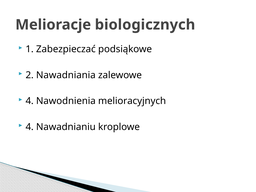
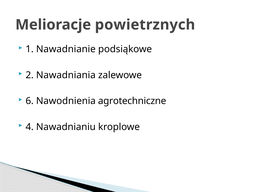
biologicznych: biologicznych -> powietrznych
Zabezpieczać: Zabezpieczać -> Nawadnianie
4 at (30, 101): 4 -> 6
melioracyjnych: melioracyjnych -> agrotechniczne
